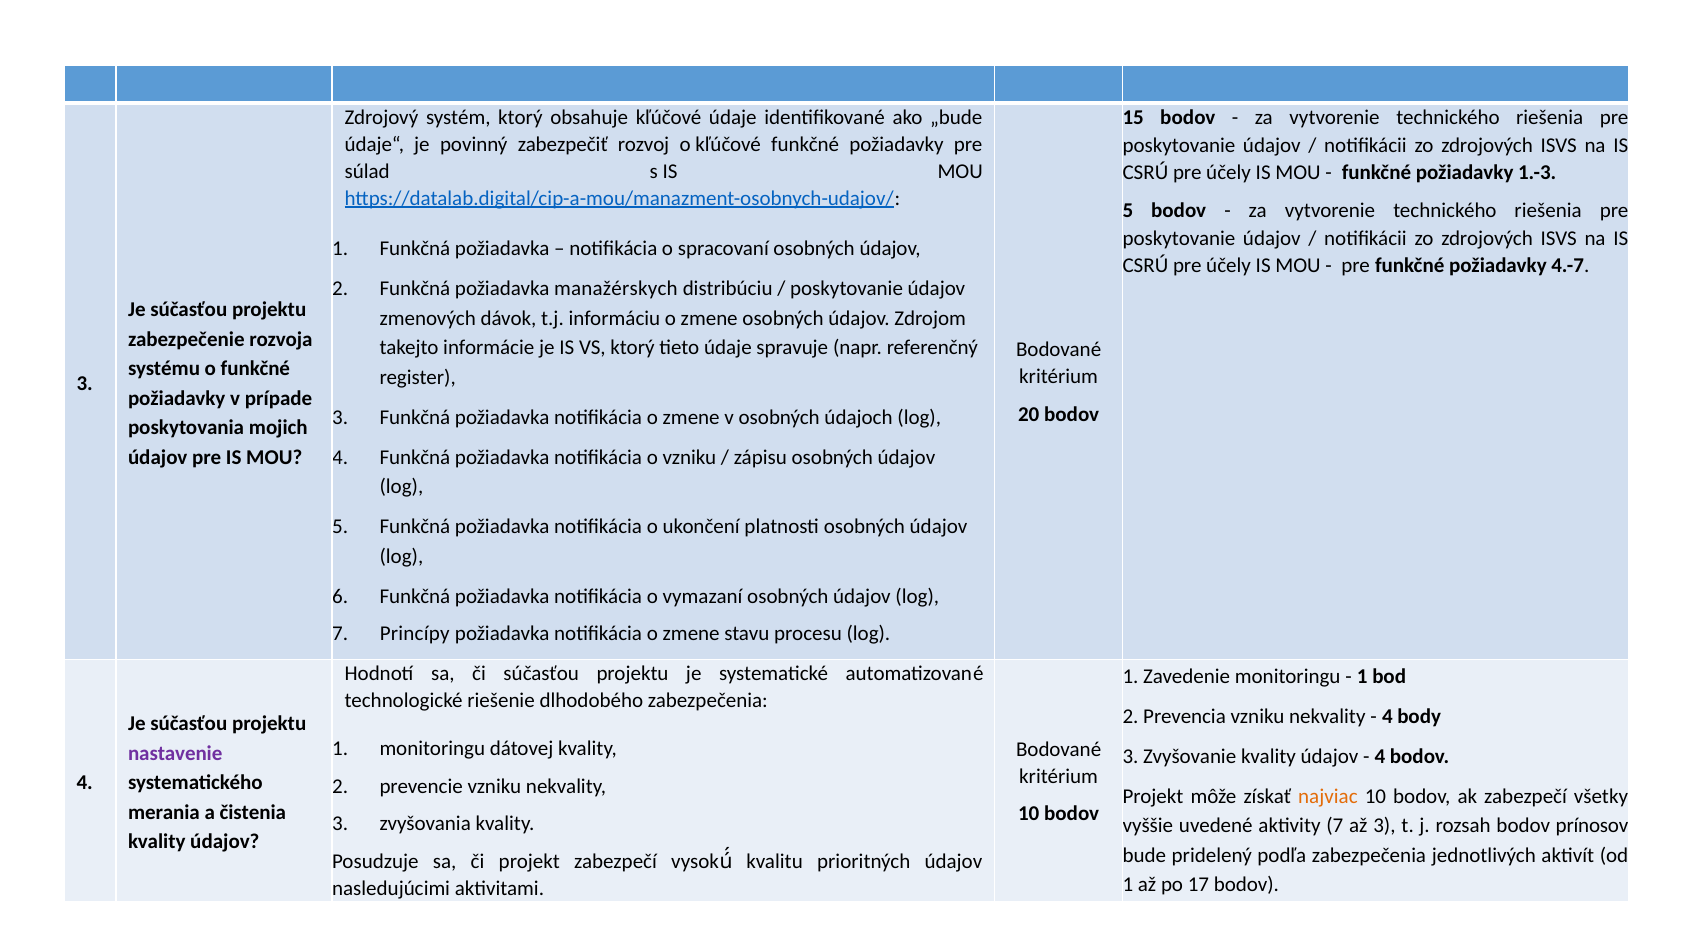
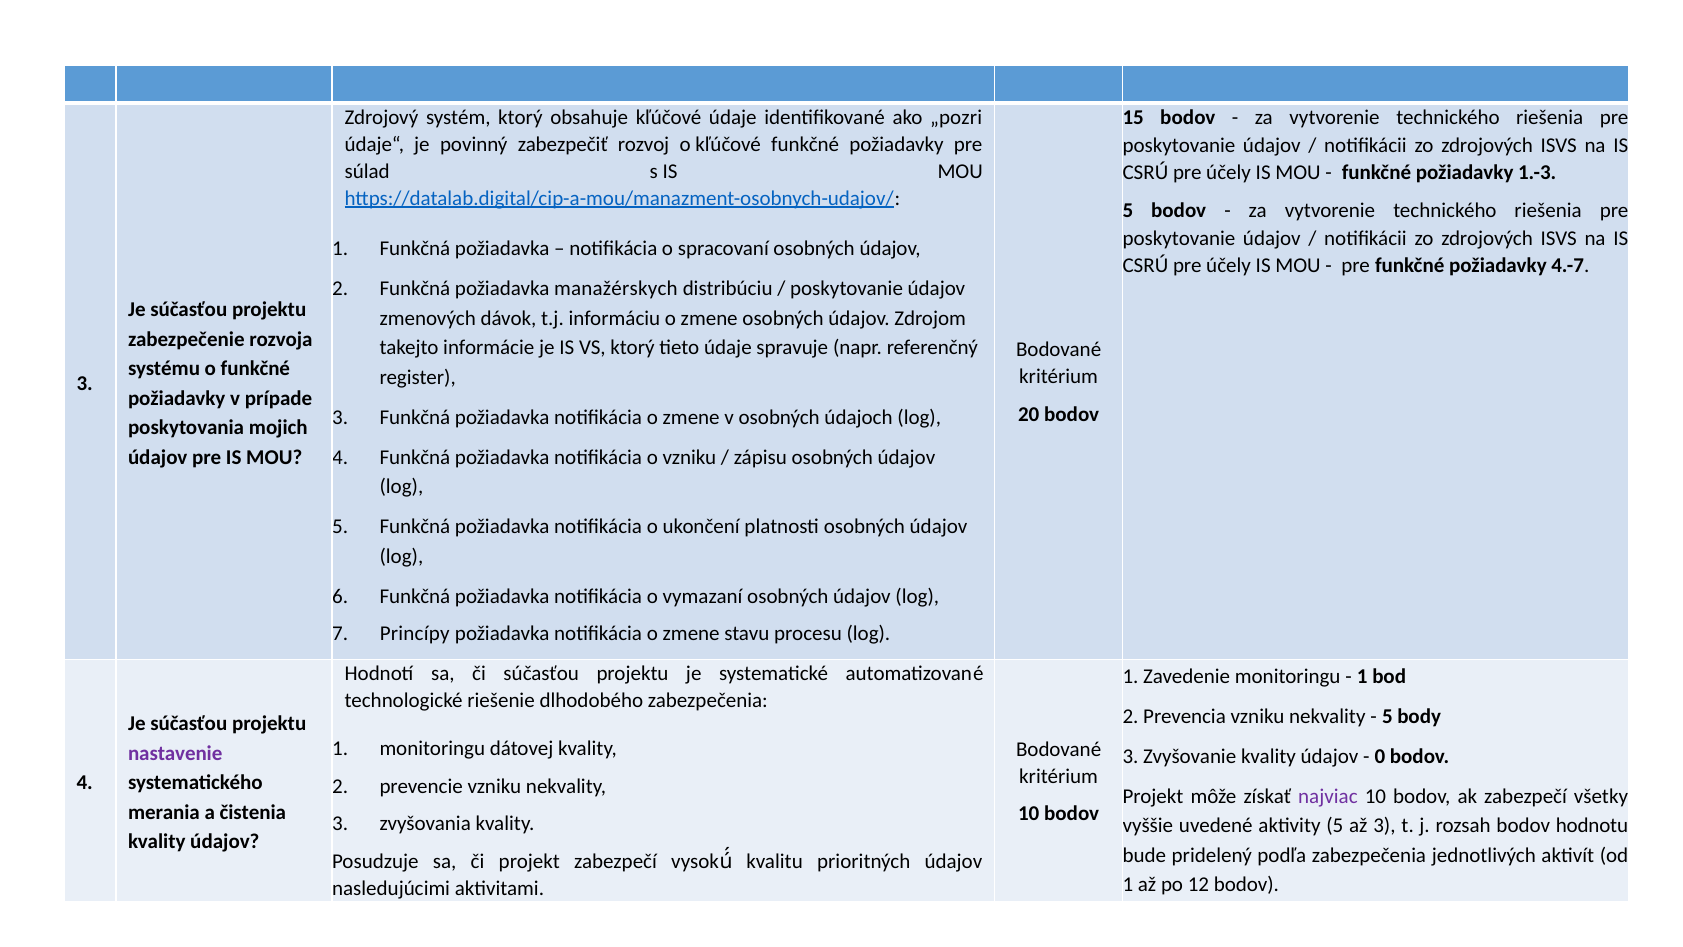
„bude: „bude -> „pozri
4 at (1387, 716): 4 -> 5
4 at (1380, 756): 4 -> 0
najviac colour: orange -> purple
aktivity 7: 7 -> 5
prínosov: prínosov -> hodnotu
17: 17 -> 12
